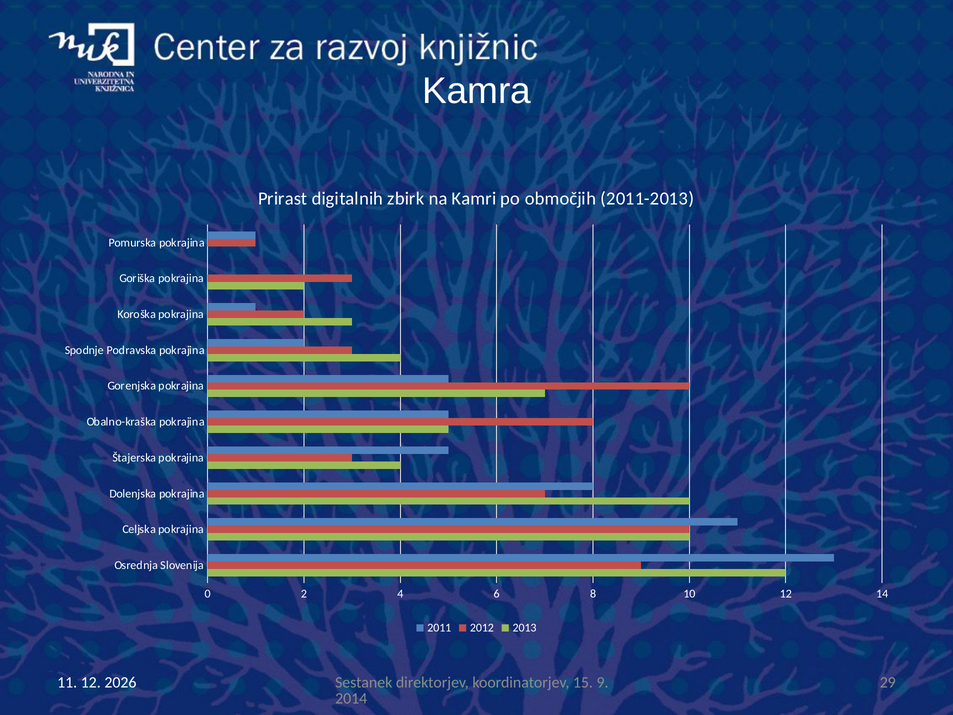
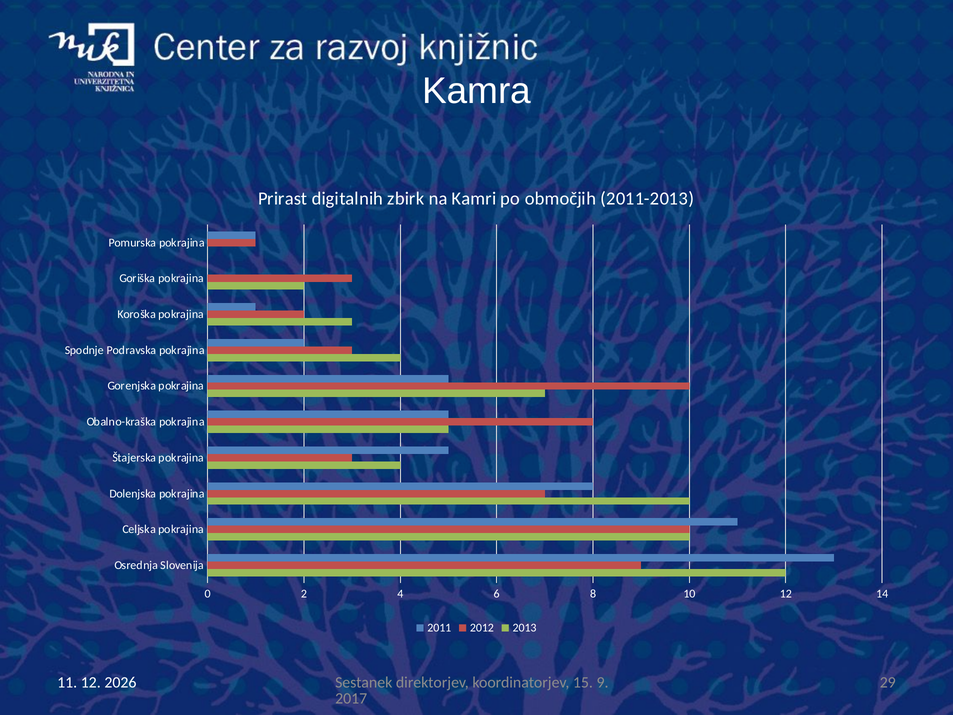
2014: 2014 -> 2017
